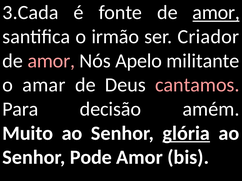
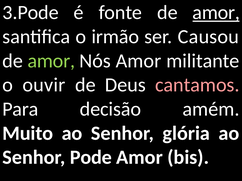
3.Cada: 3.Cada -> 3.Pode
Criador: Criador -> Causou
amor at (51, 61) colour: pink -> light green
Nós Apelo: Apelo -> Amor
amar: amar -> ouvir
glória underline: present -> none
